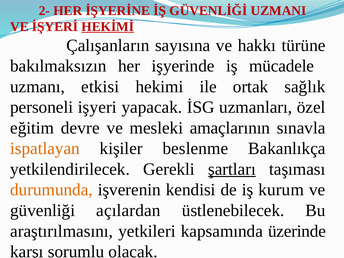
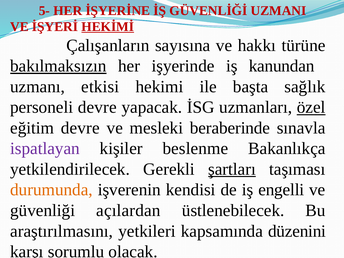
2-: 2- -> 5-
bakılmaksızın underline: none -> present
mücadele: mücadele -> kanundan
ortak: ortak -> başta
personeli işyeri: işyeri -> devre
özel underline: none -> present
amaçlarının: amaçlarının -> beraberinde
ispatlayan colour: orange -> purple
kurum: kurum -> engelli
üzerinde: üzerinde -> düzenini
